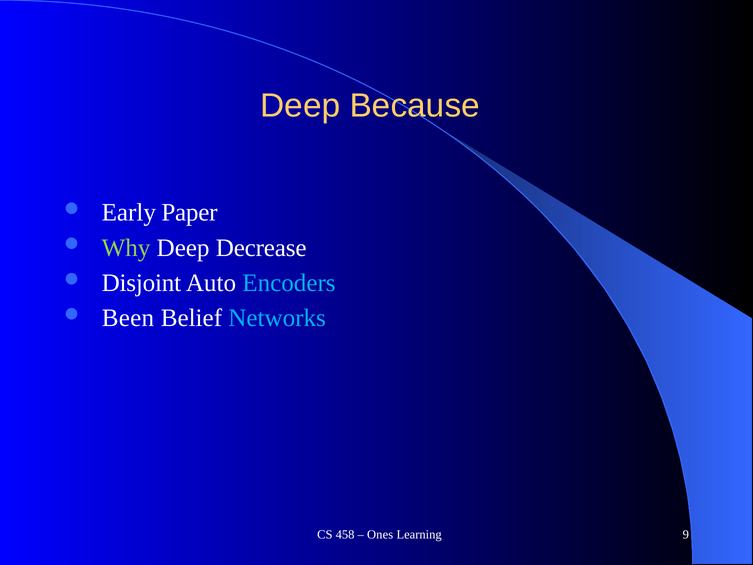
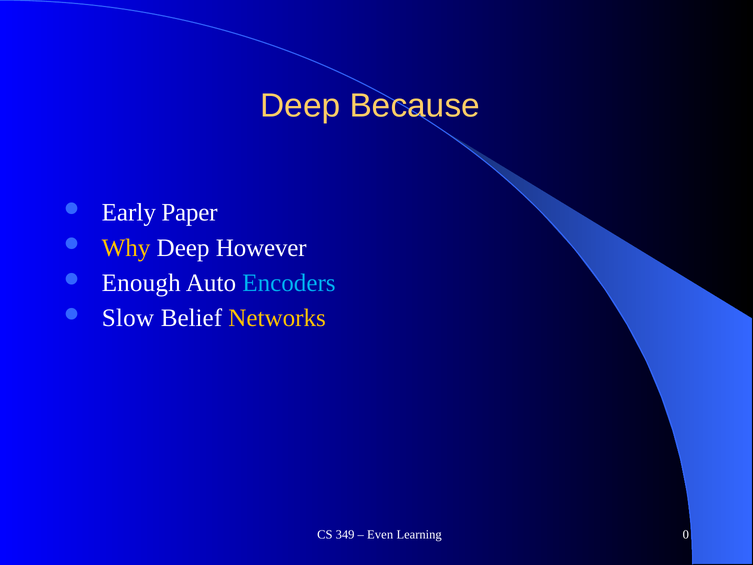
Why colour: light green -> yellow
Decrease: Decrease -> However
Disjoint: Disjoint -> Enough
Been: Been -> Slow
Networks colour: light blue -> yellow
458: 458 -> 349
Ones: Ones -> Even
9: 9 -> 0
